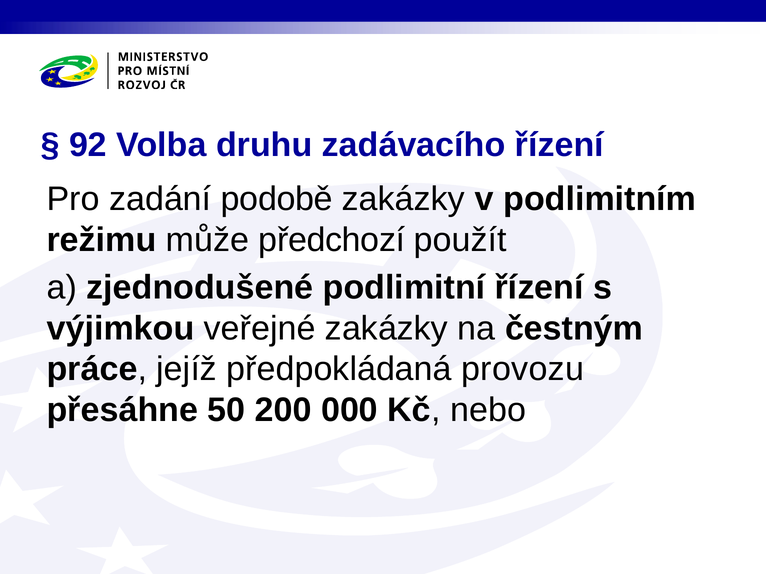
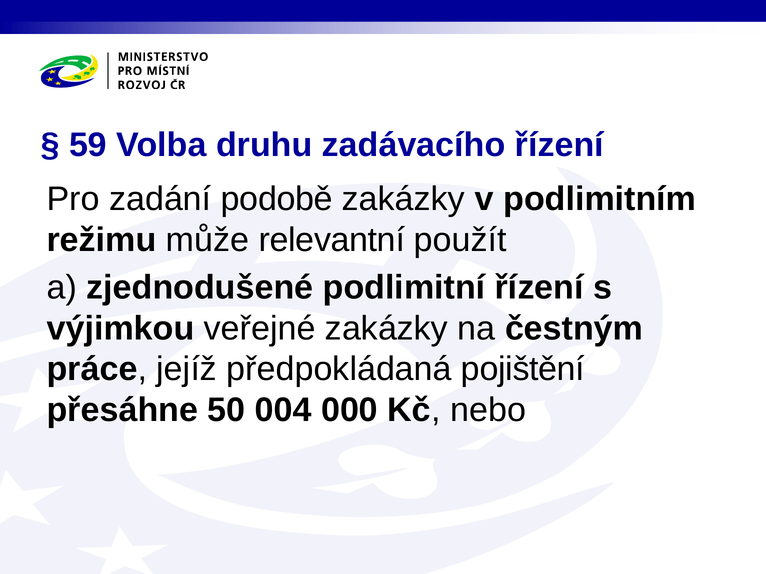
92: 92 -> 59
předchozí: předchozí -> relevantní
provozu: provozu -> pojištění
200: 200 -> 004
